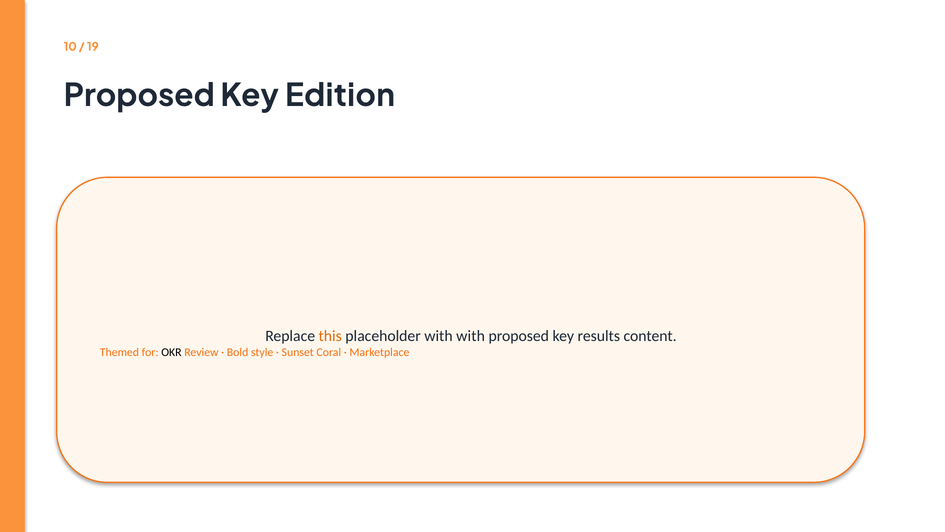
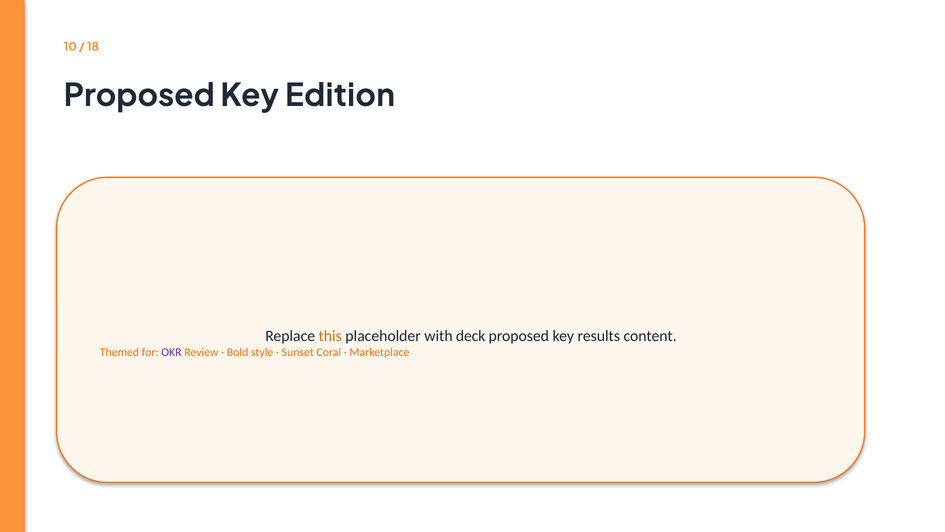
19: 19 -> 18
with with: with -> deck
OKR colour: black -> purple
